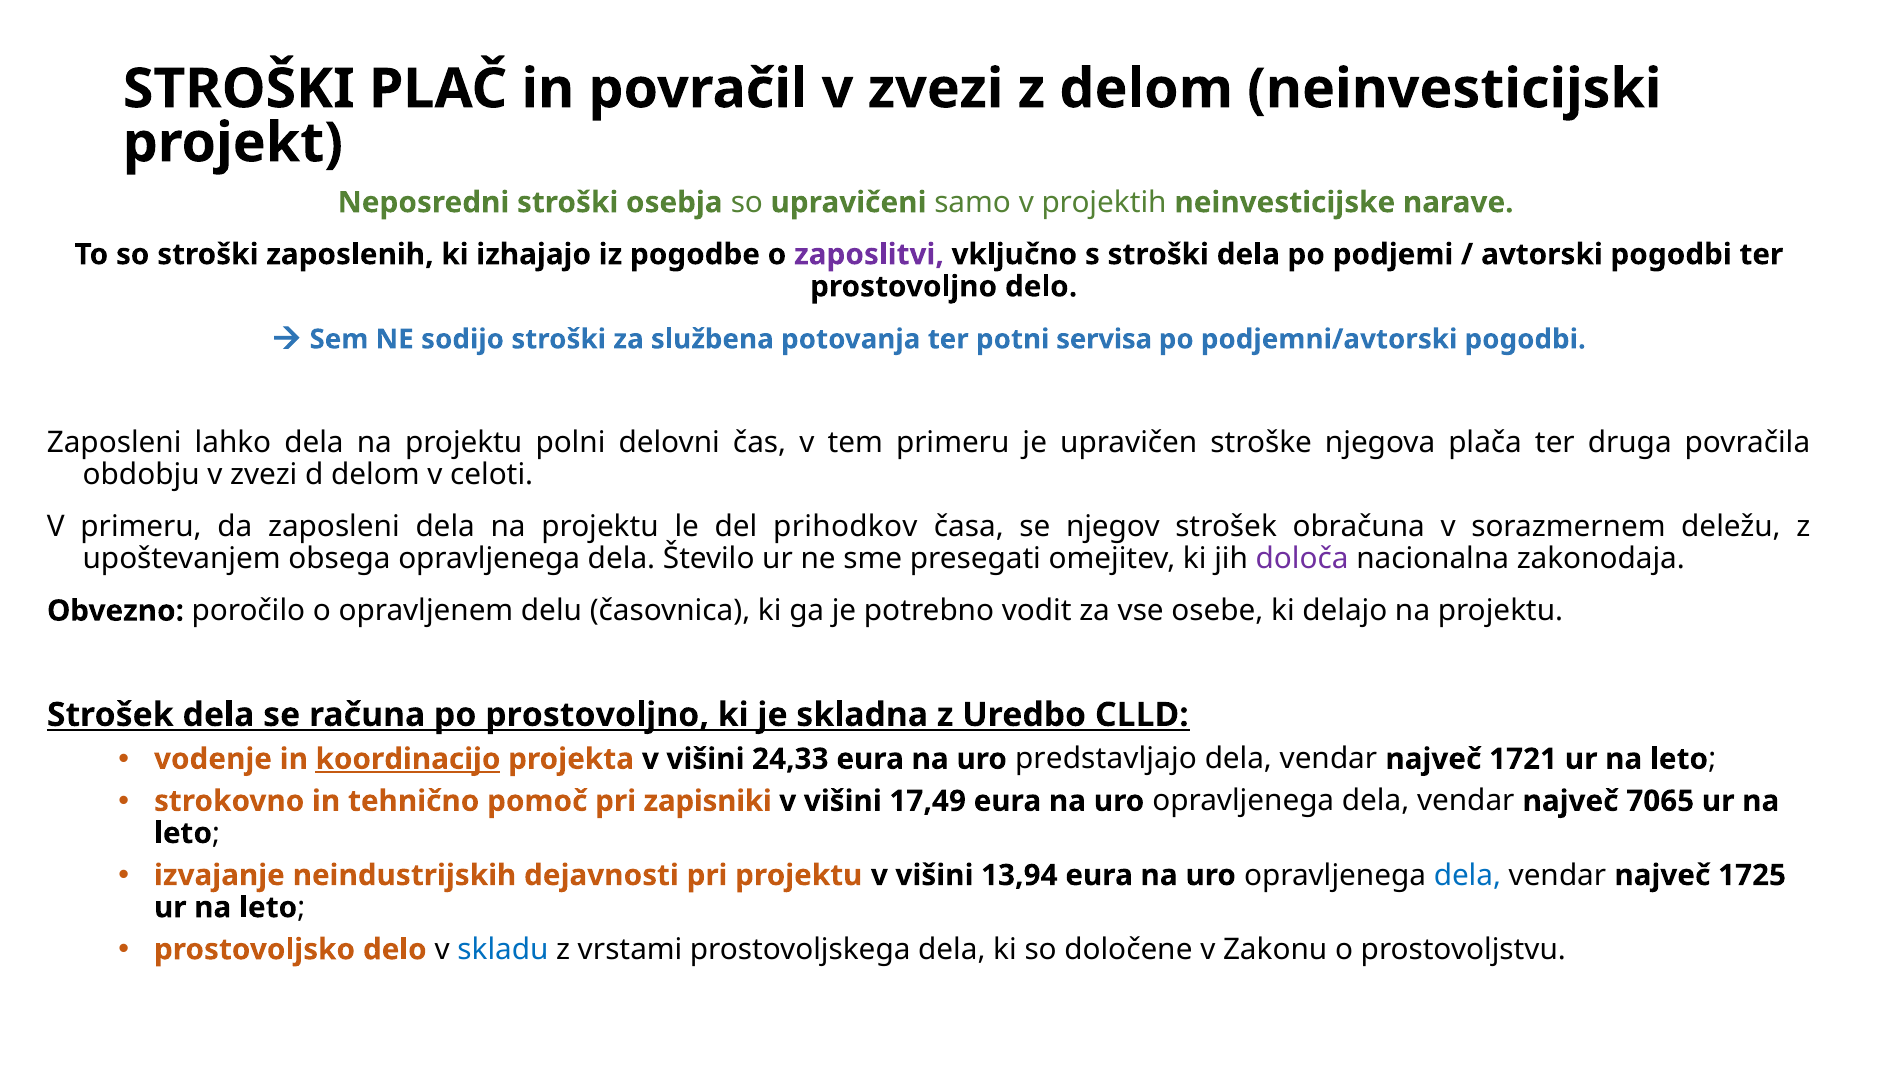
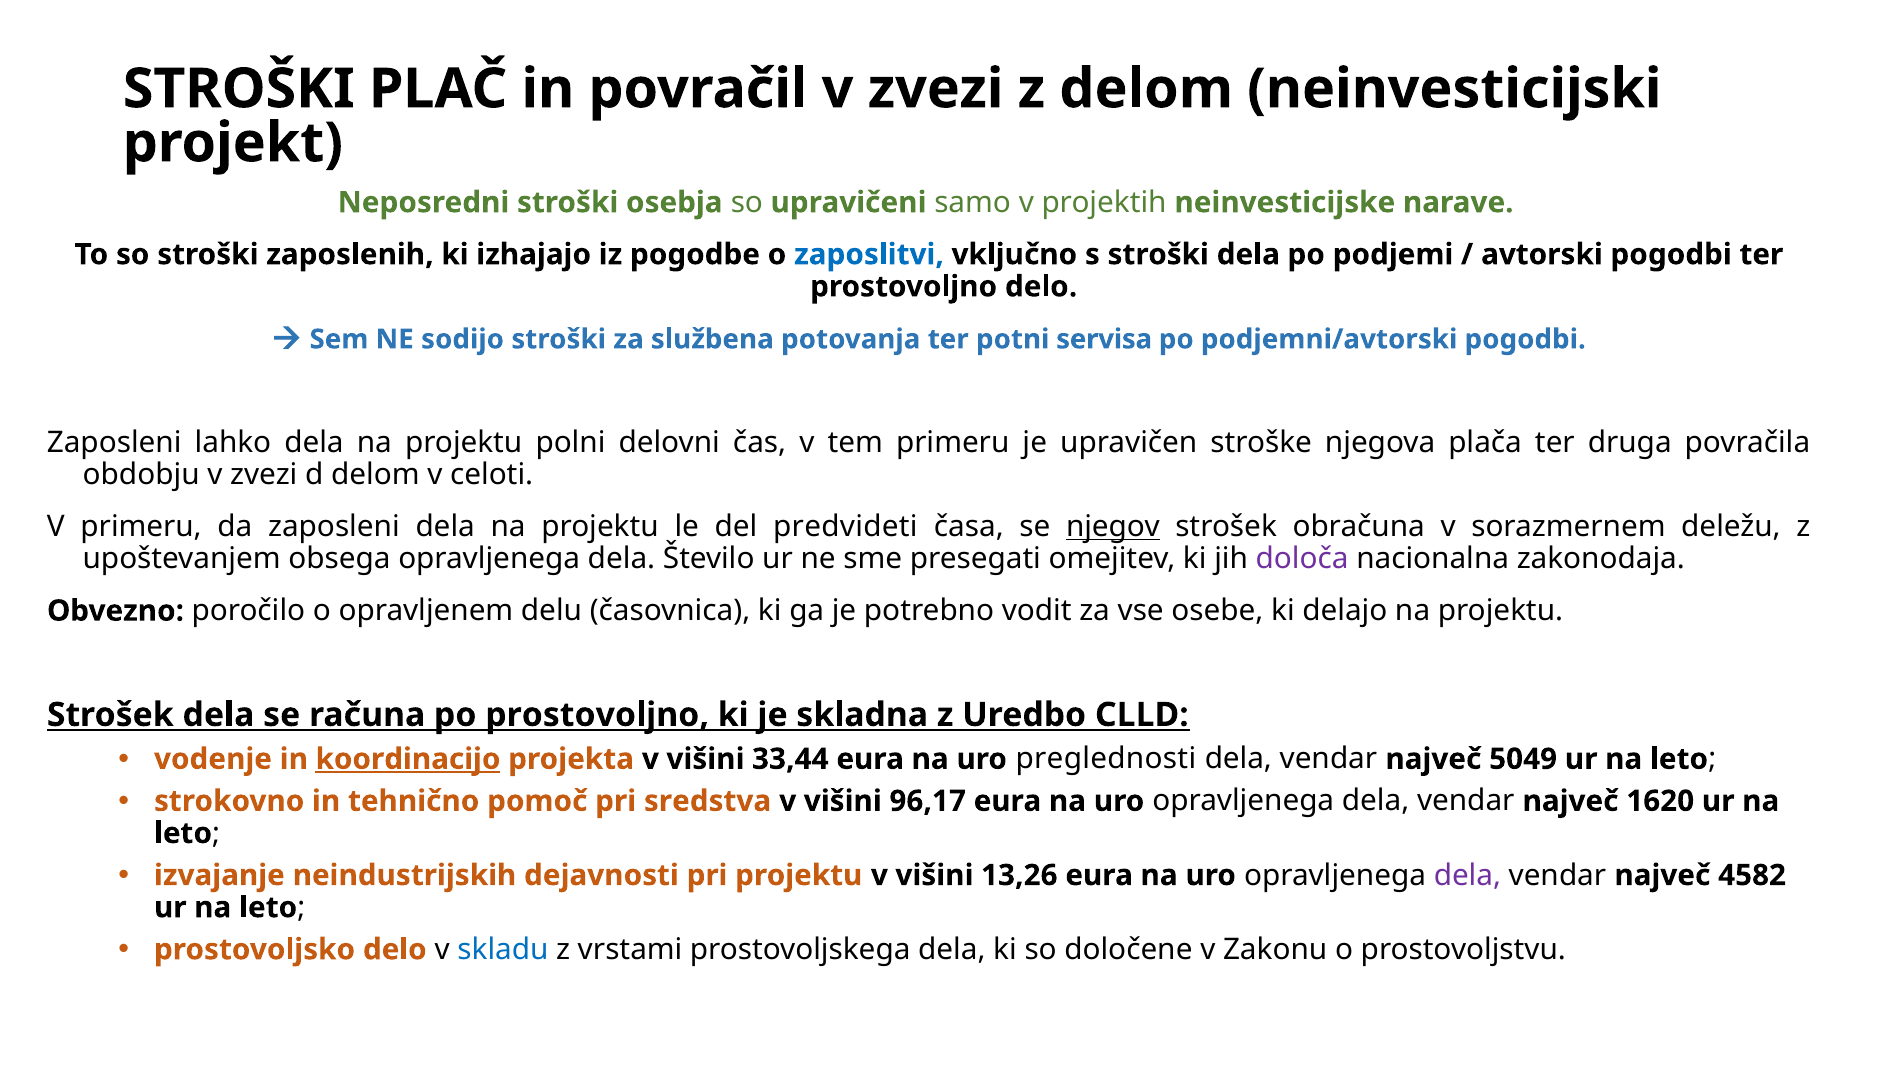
zaposlitvi colour: purple -> blue
prihodkov: prihodkov -> predvideti
njegov underline: none -> present
24,33: 24,33 -> 33,44
predstavljajo: predstavljajo -> preglednosti
1721: 1721 -> 5049
zapisniki: zapisniki -> sredstva
17,49: 17,49 -> 96,17
7065: 7065 -> 1620
13,94: 13,94 -> 13,26
dela at (1467, 875) colour: blue -> purple
1725: 1725 -> 4582
